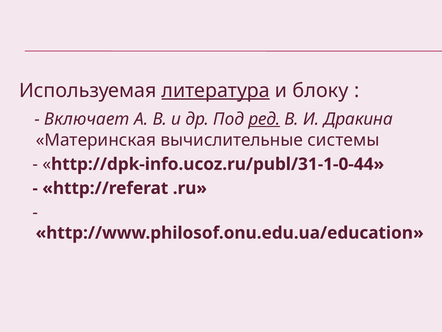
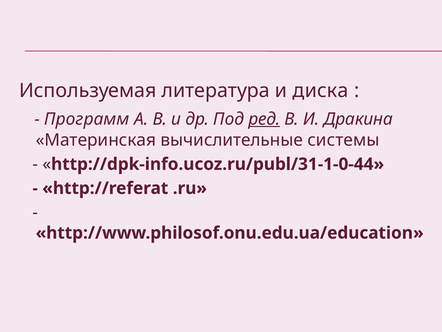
литература underline: present -> none
блоку: блоку -> диска
Включает: Включает -> Программ
